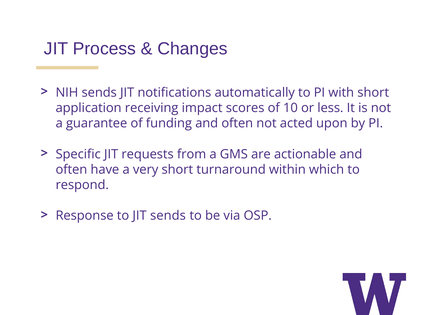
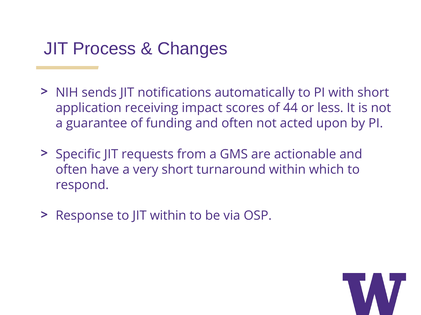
10: 10 -> 44
JIT sends: sends -> within
